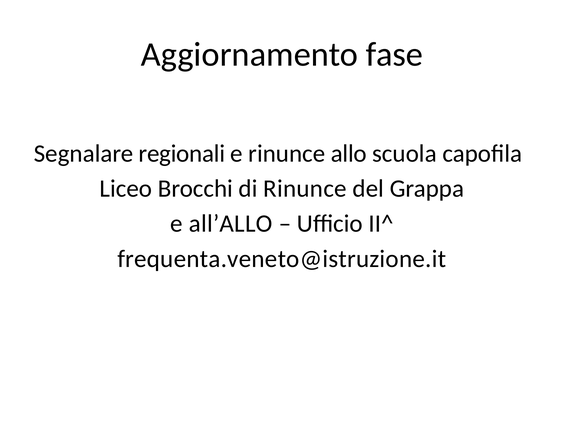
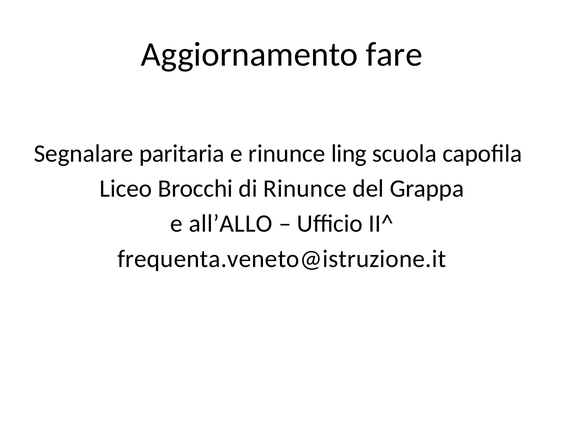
fase: fase -> fare
regionali: regionali -> paritaria
allo: allo -> ling
